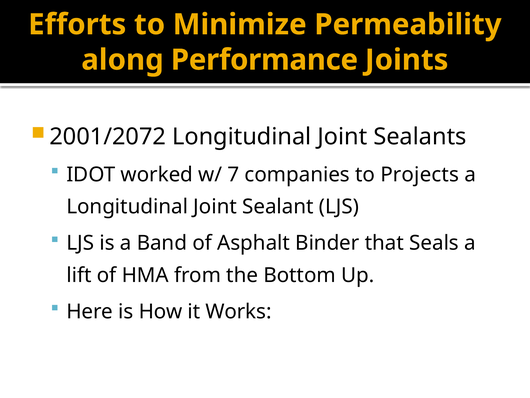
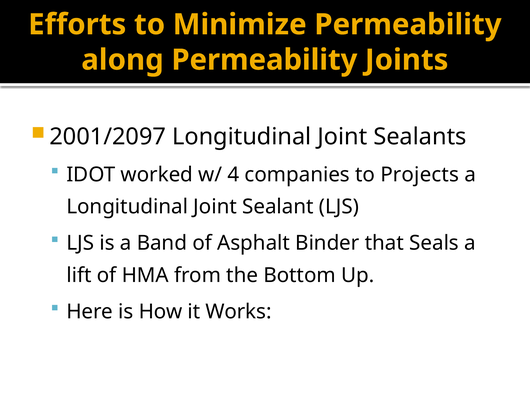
along Performance: Performance -> Permeability
2001/2072: 2001/2072 -> 2001/2097
7: 7 -> 4
